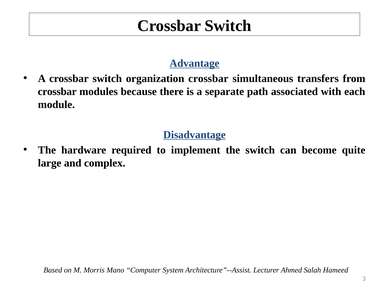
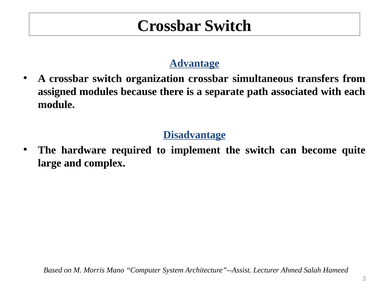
crossbar at (57, 91): crossbar -> assigned
